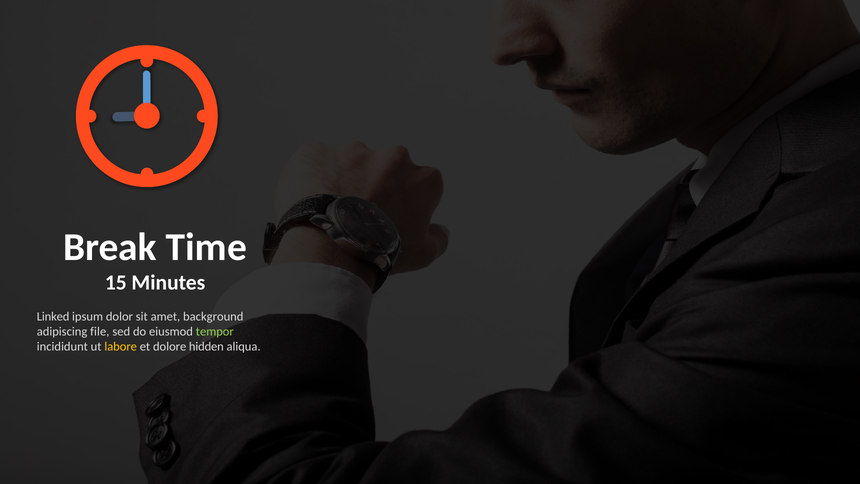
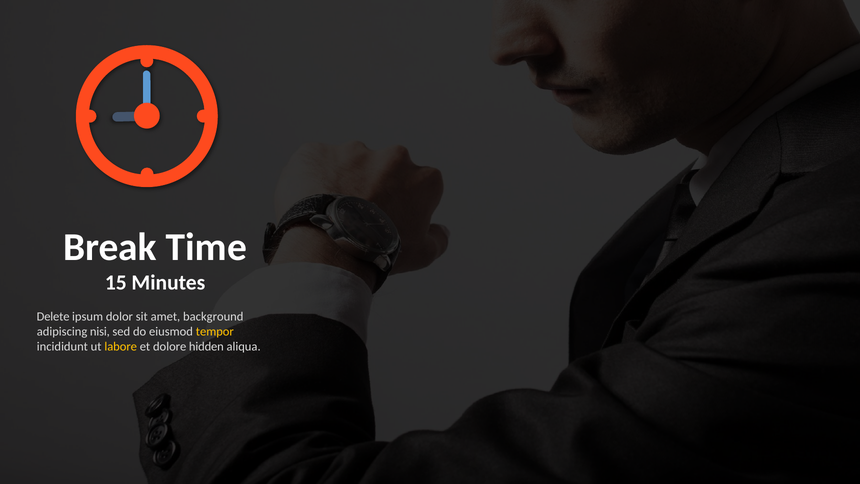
Linked: Linked -> Delete
file: file -> nisi
tempor colour: light green -> yellow
